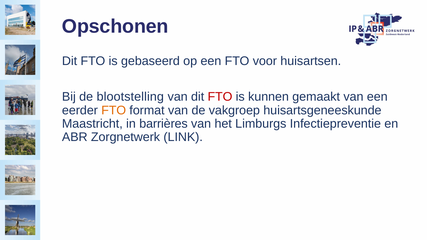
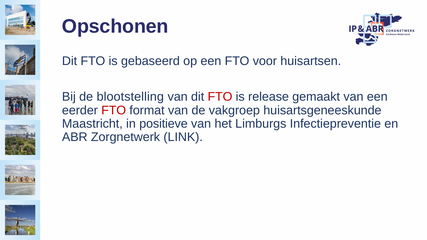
kunnen: kunnen -> release
FTO at (114, 110) colour: orange -> red
barrières: barrières -> positieve
